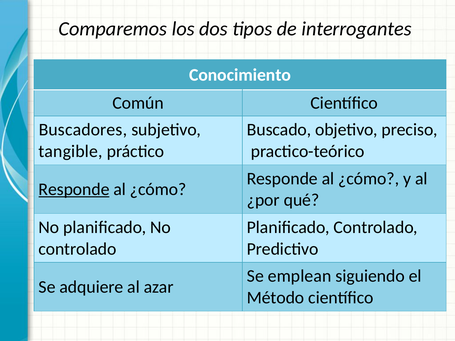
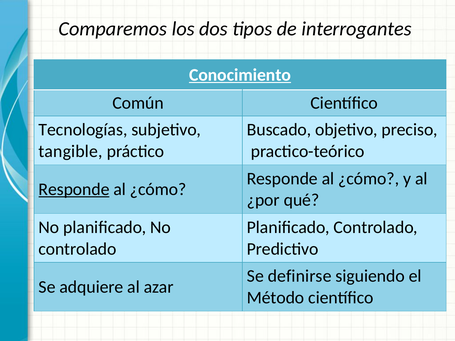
Conocimiento underline: none -> present
Buscadores: Buscadores -> Tecnologías
emplean: emplean -> definirse
